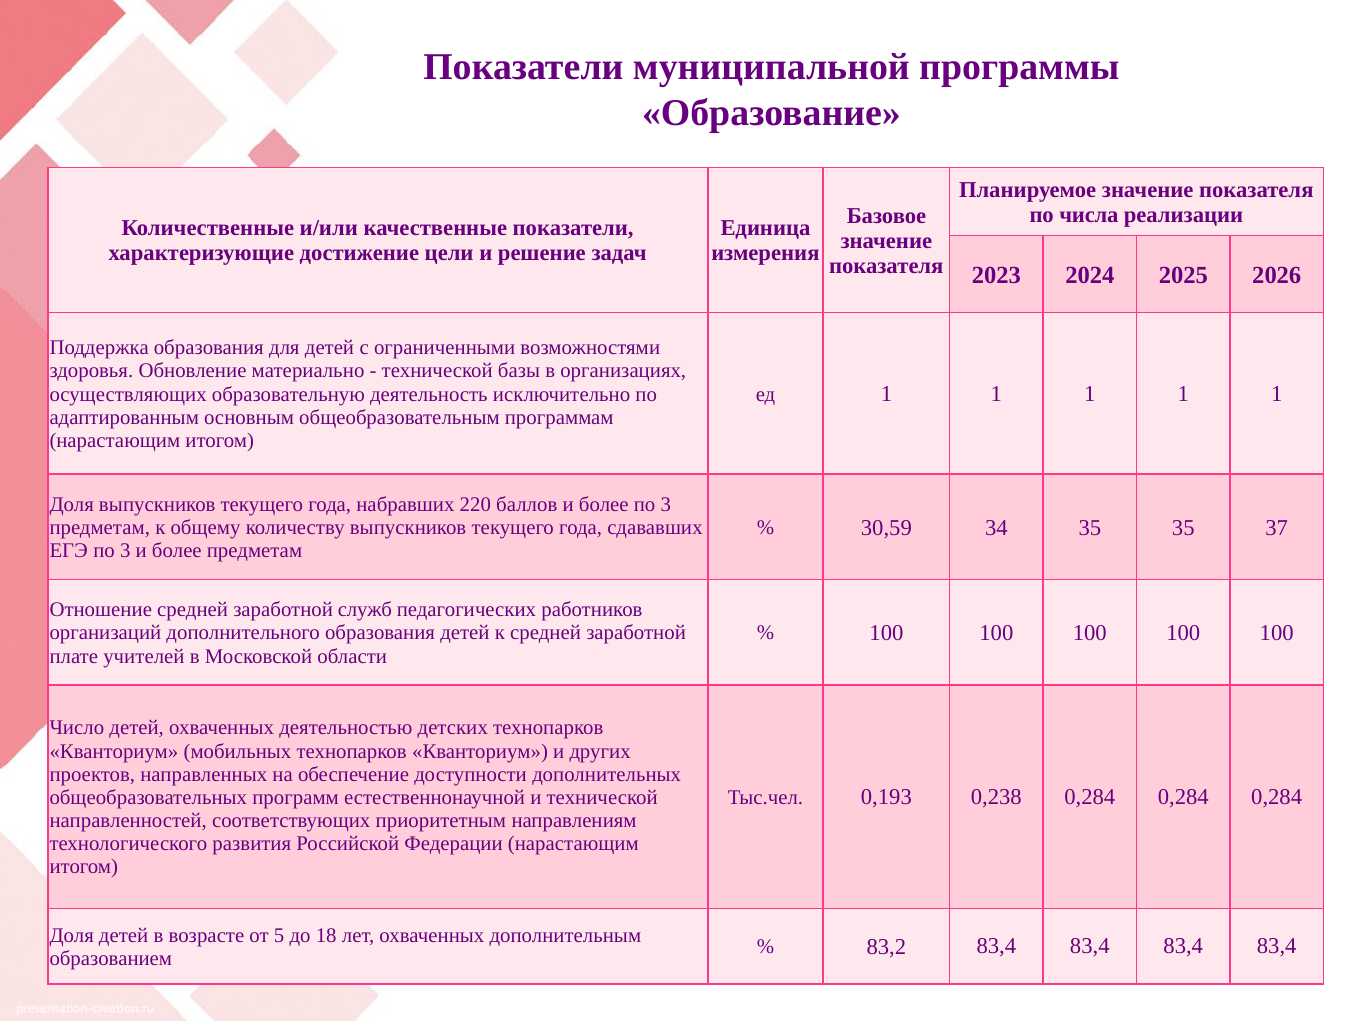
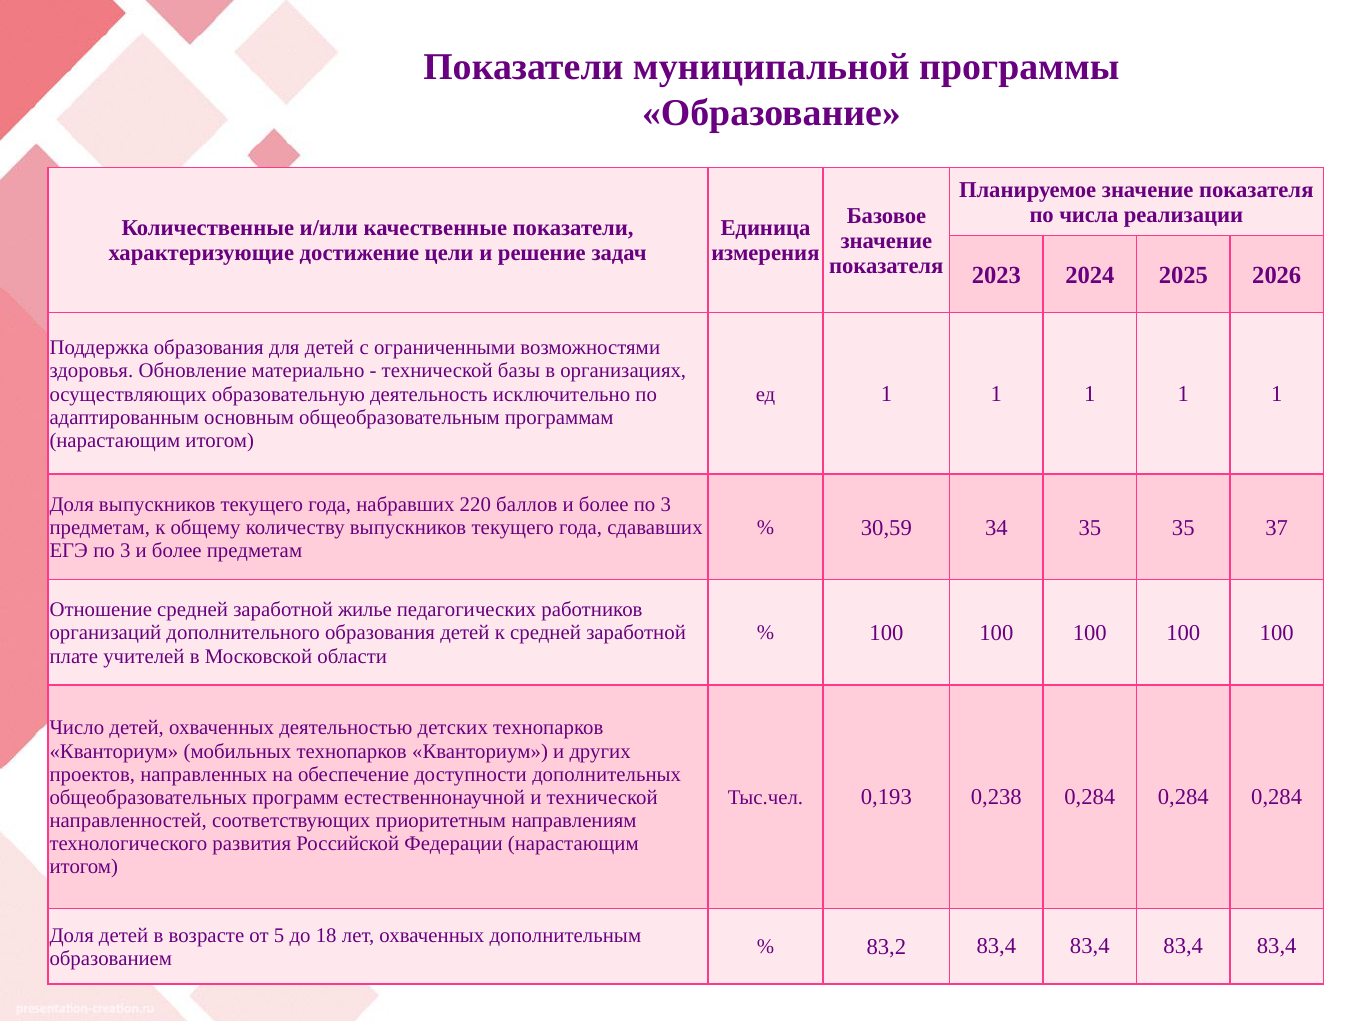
служб: служб -> жилье
